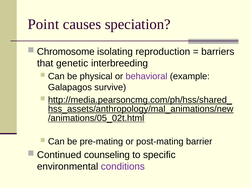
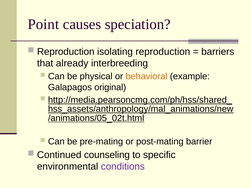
Chromosome at (66, 52): Chromosome -> Reproduction
genetic: genetic -> already
behavioral colour: purple -> orange
survive: survive -> original
